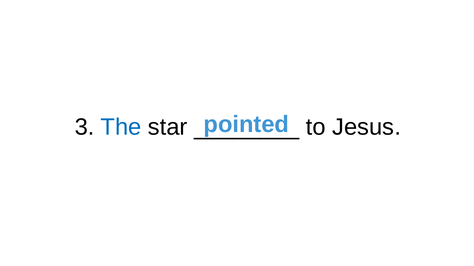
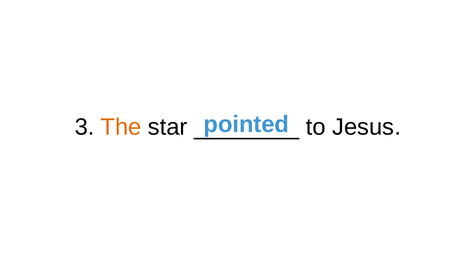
The colour: blue -> orange
